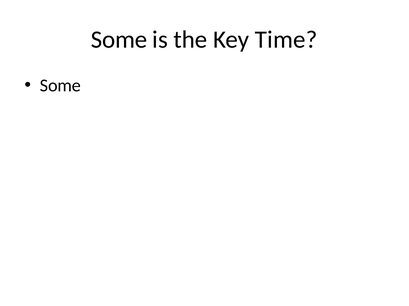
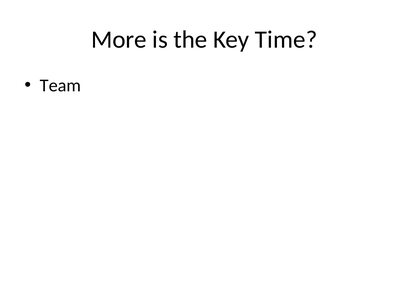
Some at (119, 40): Some -> More
Some at (60, 86): Some -> Team
